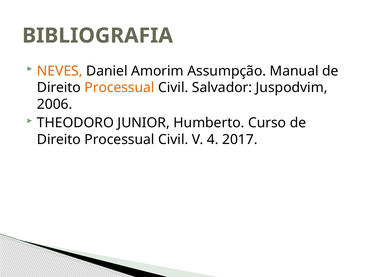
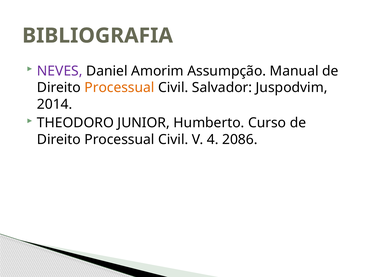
NEVES colour: orange -> purple
2006: 2006 -> 2014
2017: 2017 -> 2086
